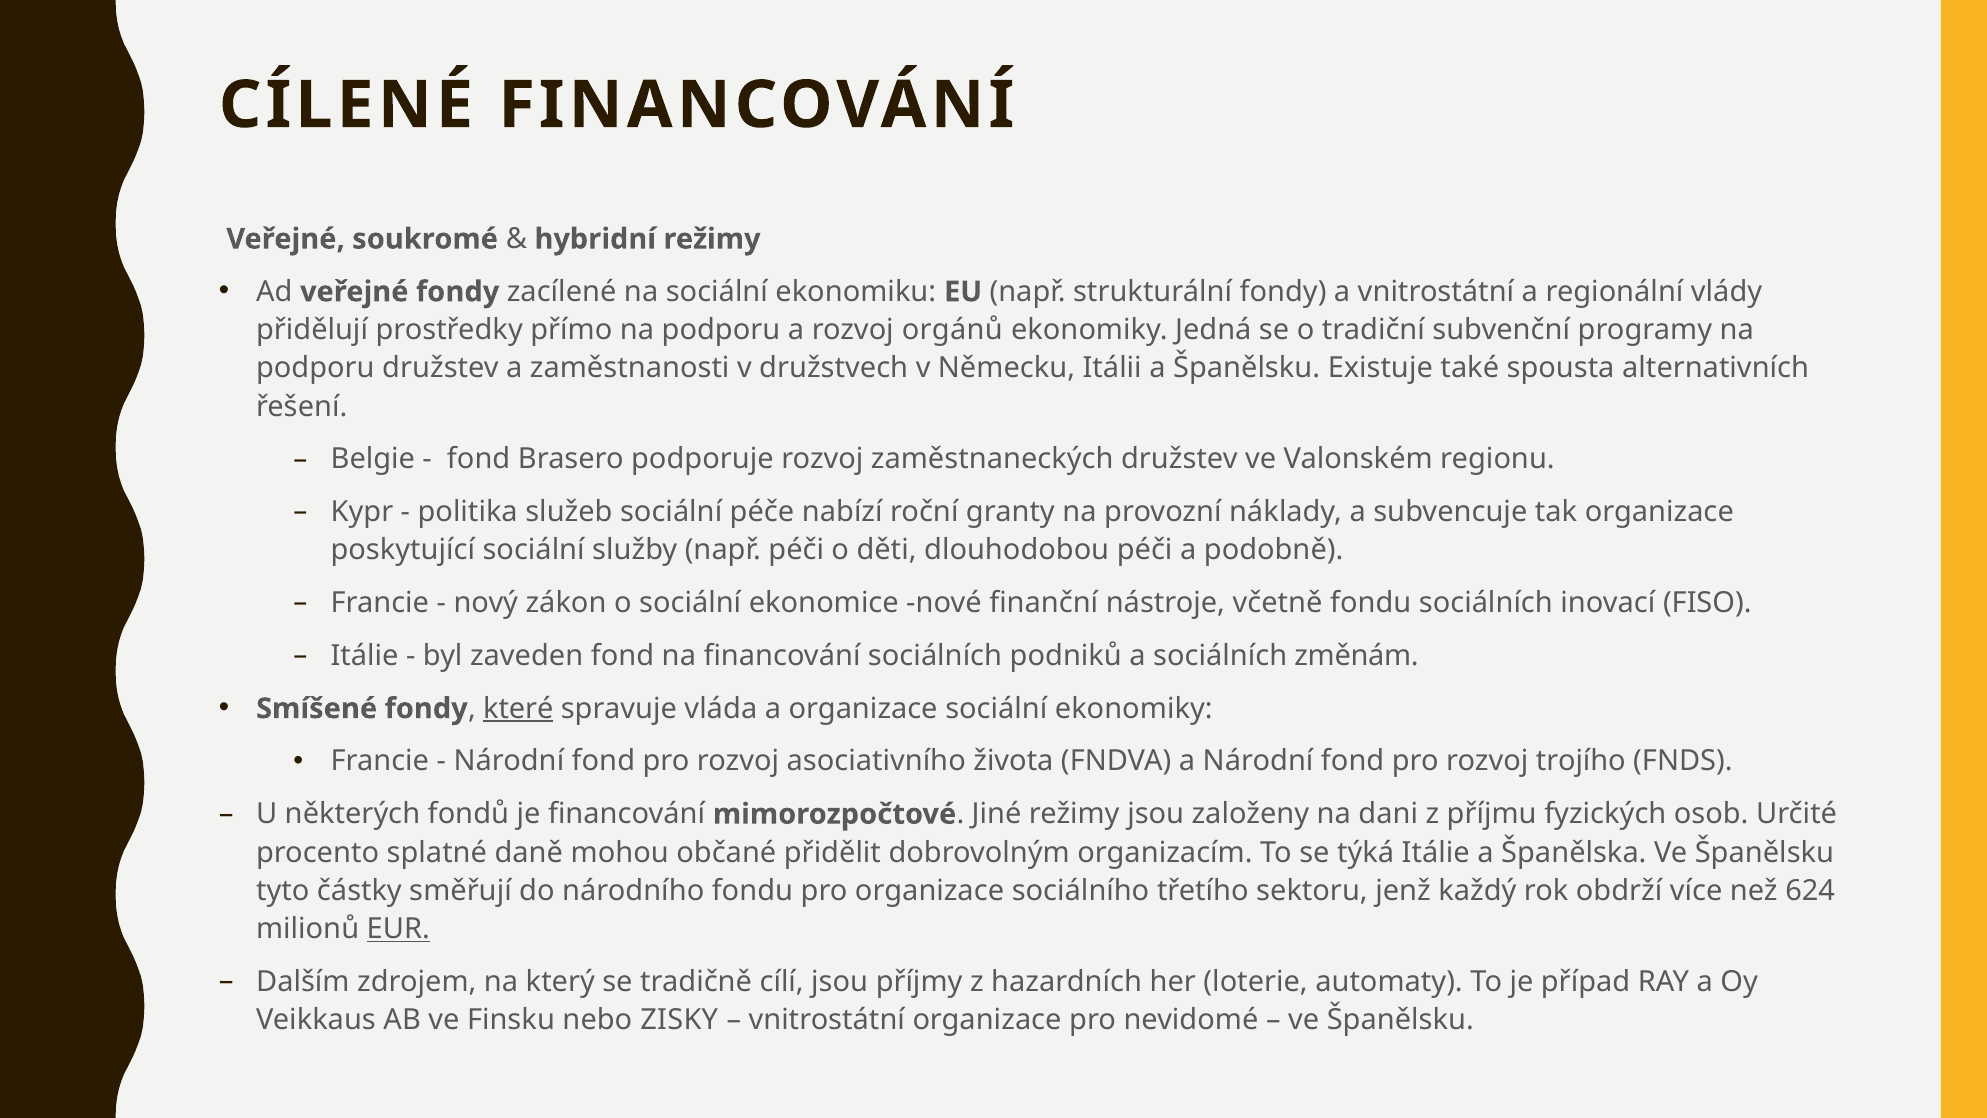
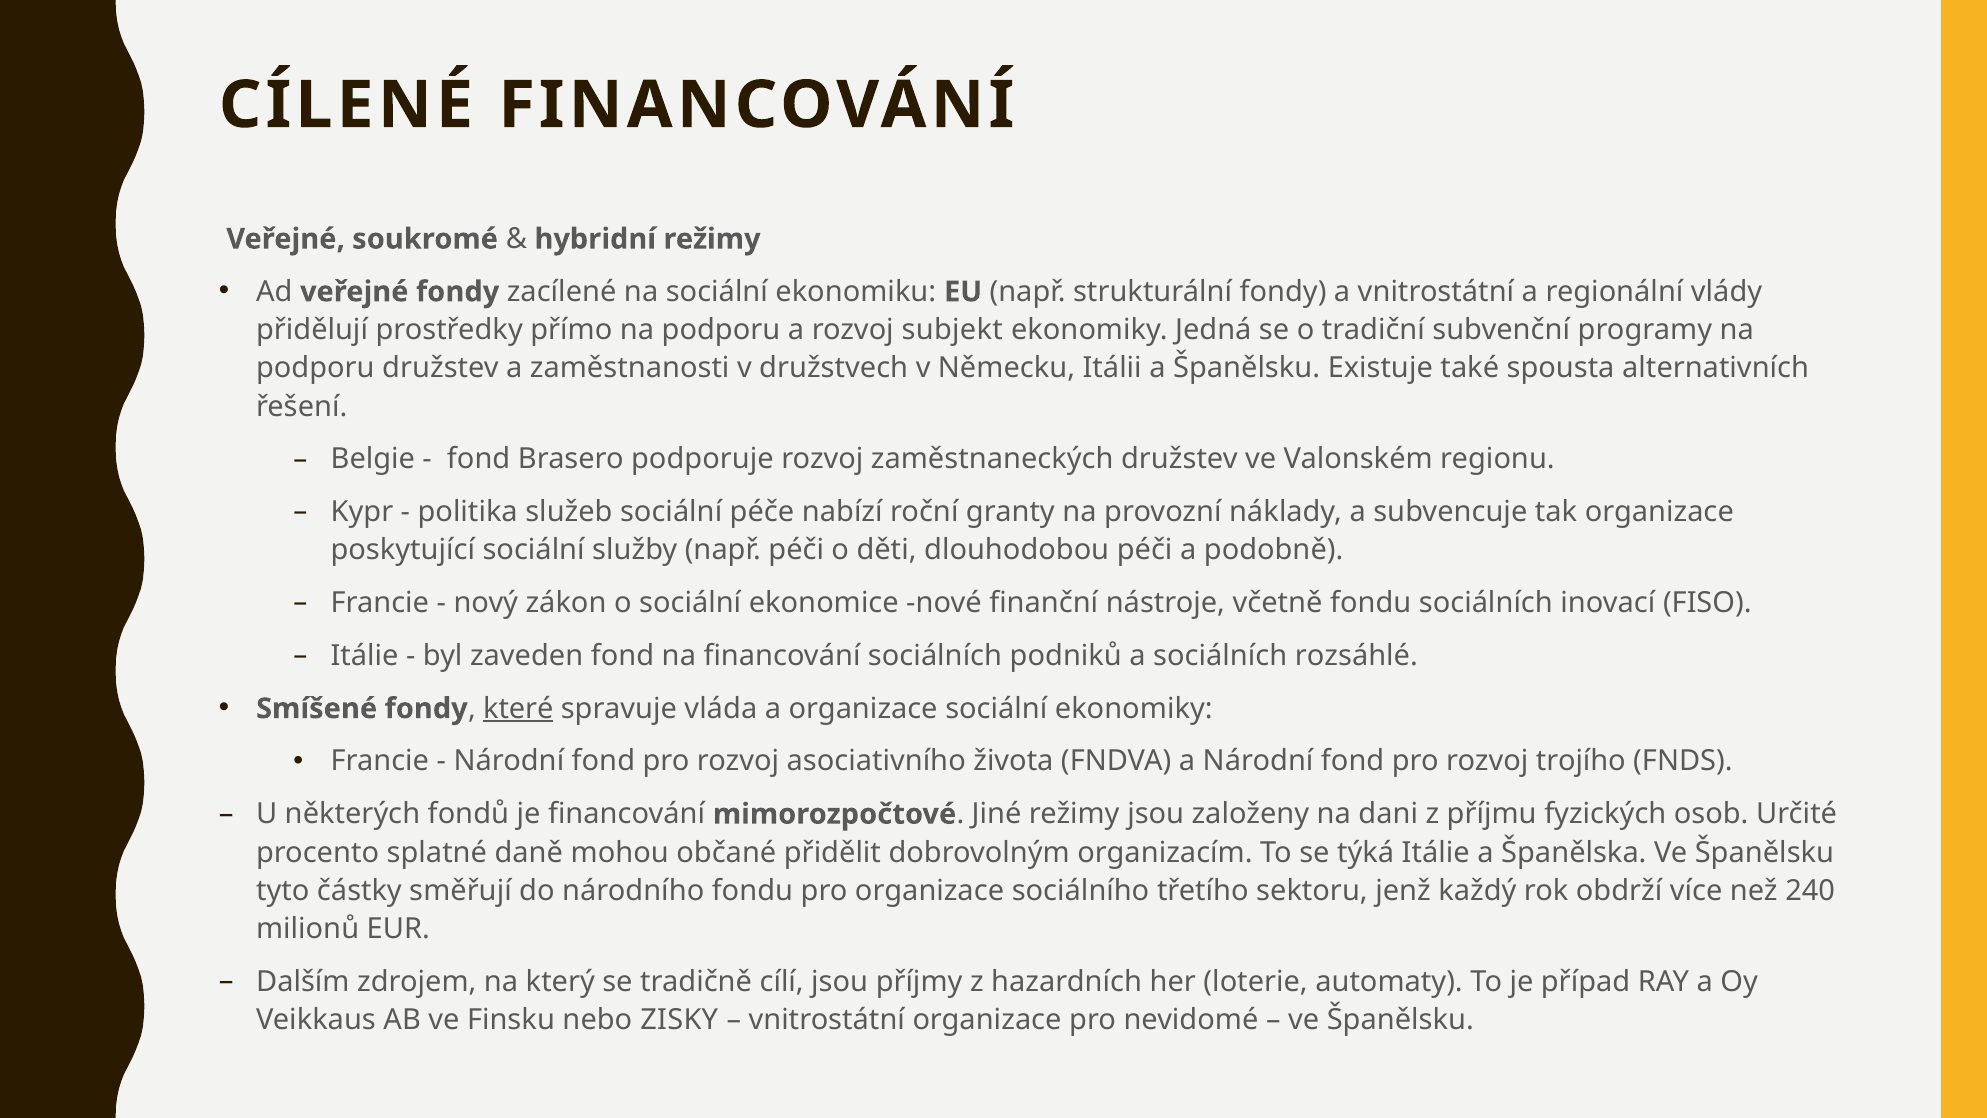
orgánů: orgánů -> subjekt
změnám: změnám -> rozsáhlé
624: 624 -> 240
EUR underline: present -> none
